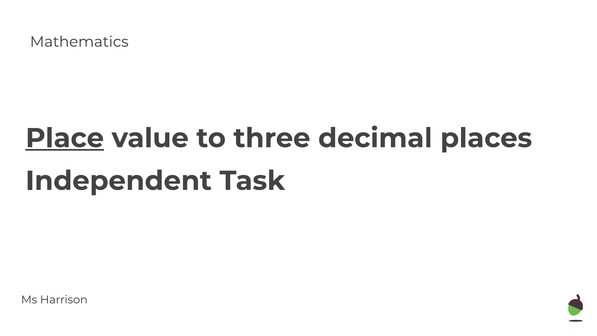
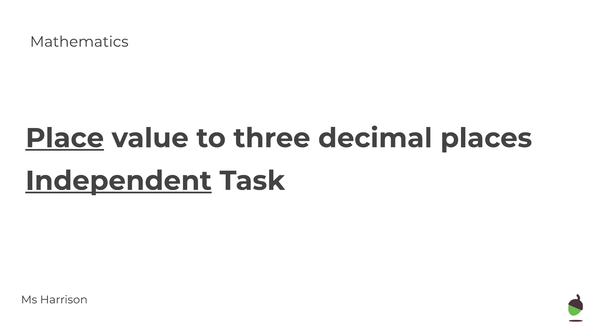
Independent underline: none -> present
